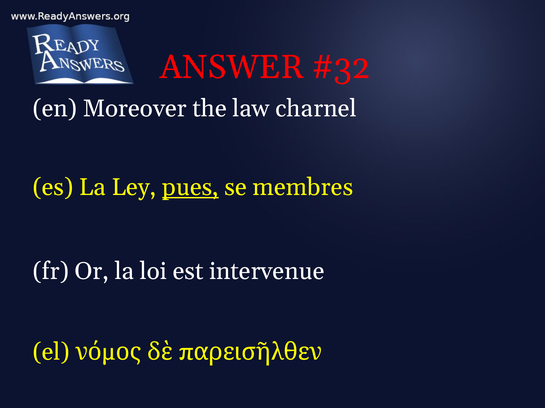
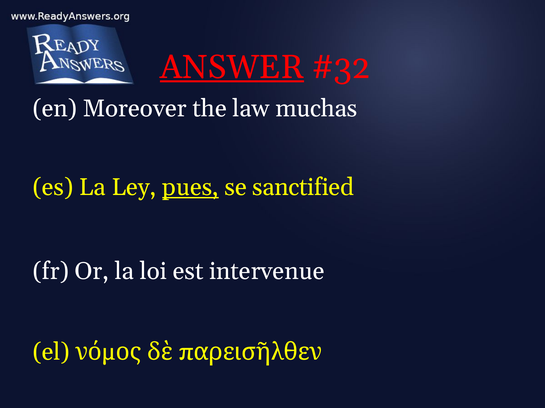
ANSWER underline: none -> present
charnel: charnel -> muchas
membres: membres -> sanctified
